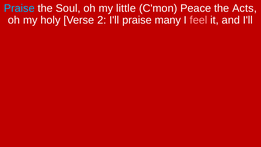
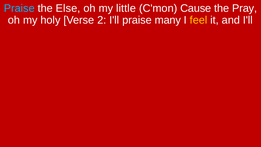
Soul: Soul -> Else
Peace: Peace -> Cause
Acts: Acts -> Pray
feel colour: pink -> yellow
